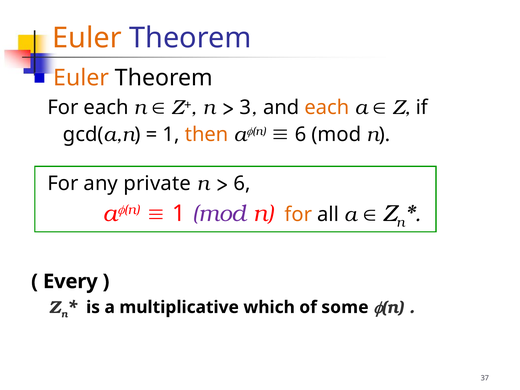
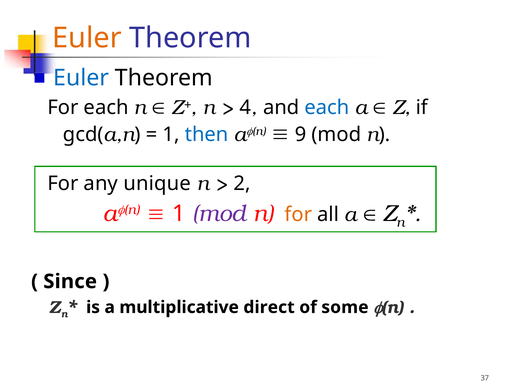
Euler at (81, 78) colour: orange -> blue
3: 3 -> 4
each at (327, 107) colour: orange -> blue
then colour: orange -> blue
6 at (301, 135): 6 -> 9
private: private -> unique
6 at (242, 184): 6 -> 2
Every: Every -> Since
which: which -> direct
